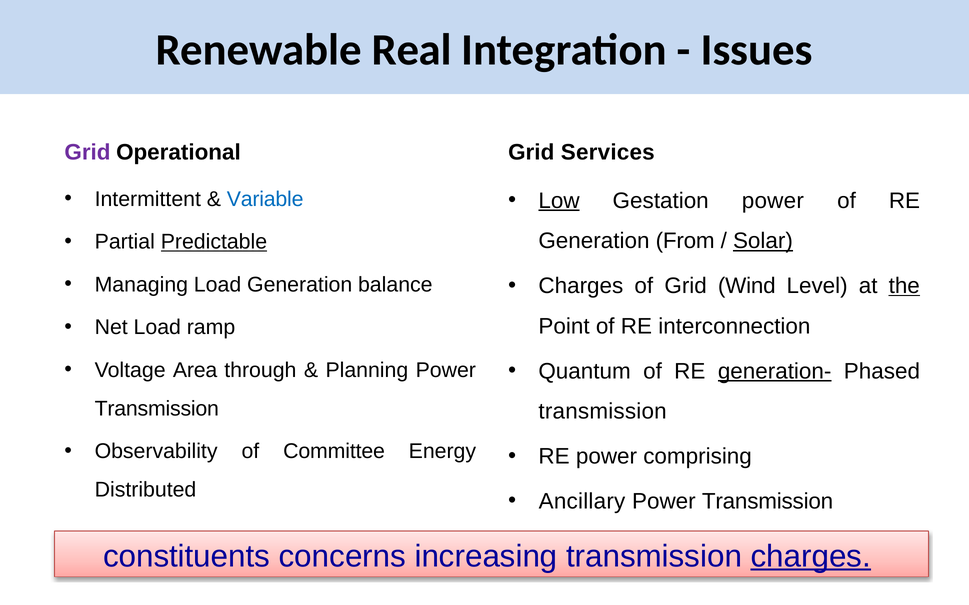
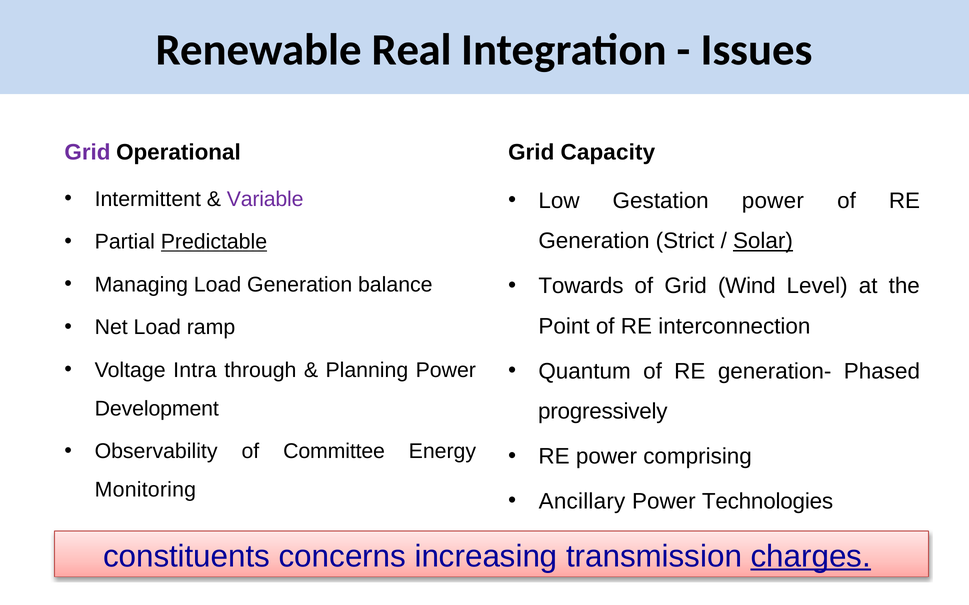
Services: Services -> Capacity
Variable colour: blue -> purple
Low underline: present -> none
From: From -> Strict
Charges at (581, 286): Charges -> Towards
the underline: present -> none
Area: Area -> Intra
generation- underline: present -> none
Transmission at (157, 409): Transmission -> Development
transmission at (603, 412): transmission -> progressively
Distributed: Distributed -> Monitoring
Transmission at (768, 502): Transmission -> Technologies
